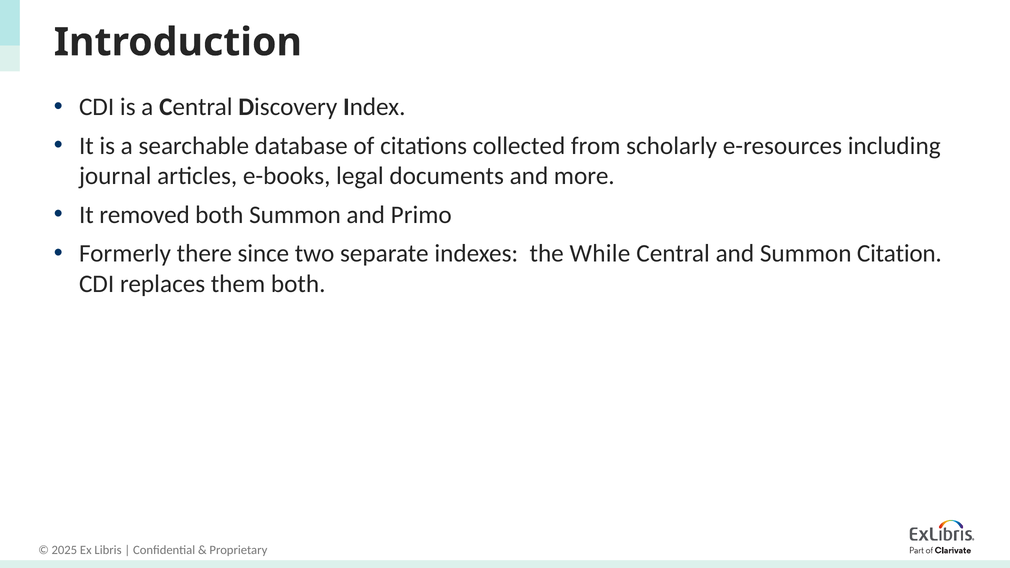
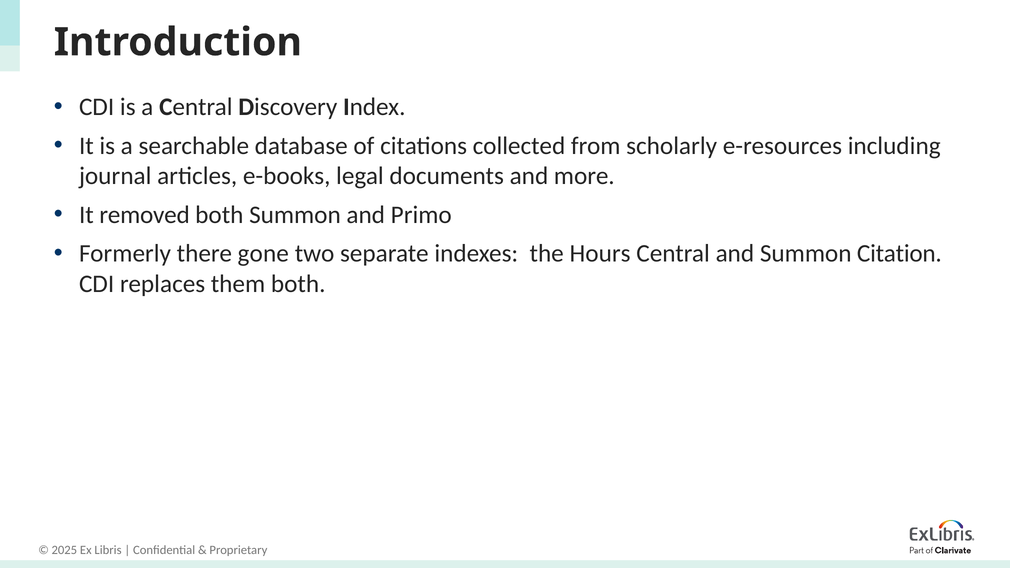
since: since -> gone
While: While -> Hours
